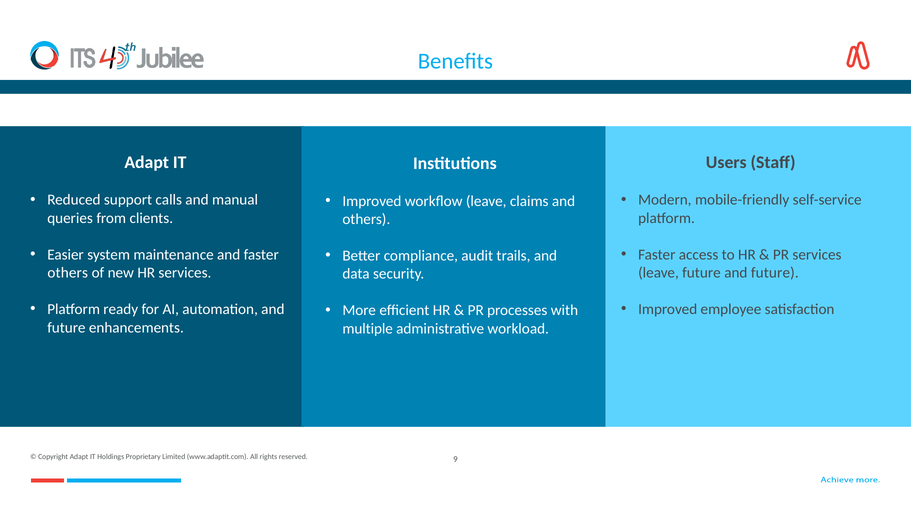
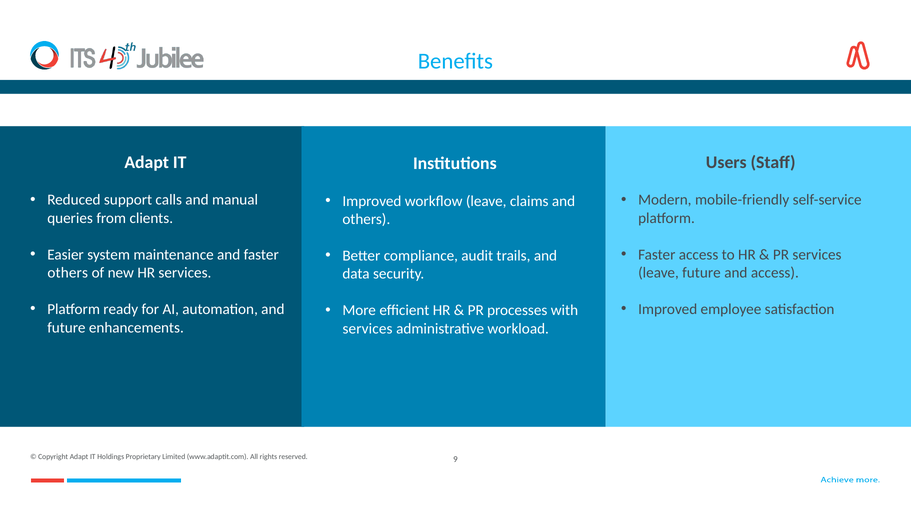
future at (775, 273): future -> access
multiple at (368, 329): multiple -> services
